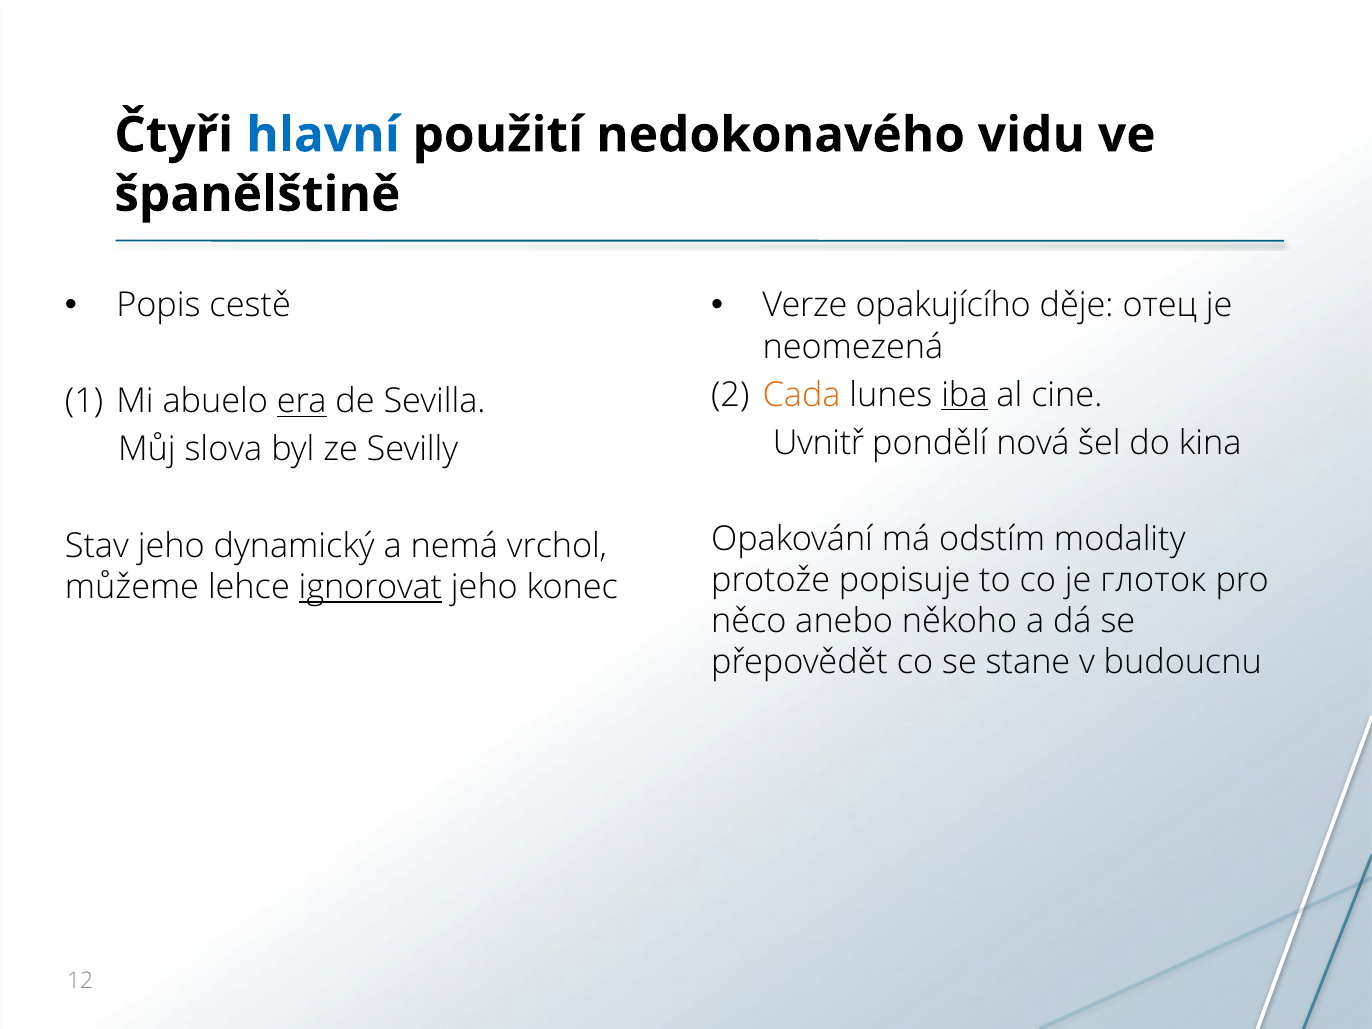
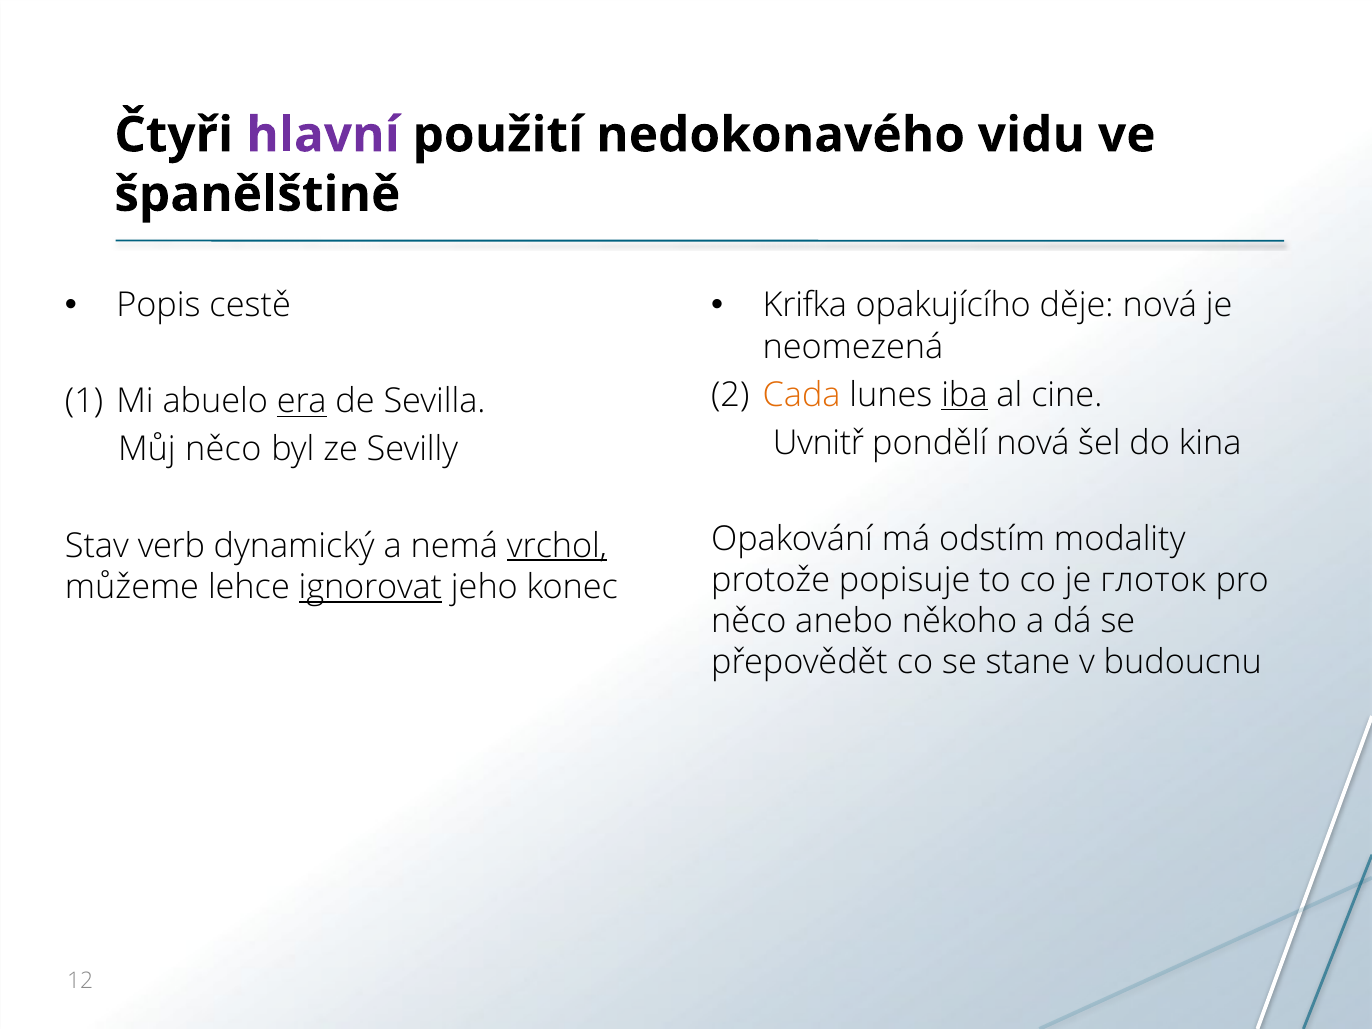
hlavní colour: blue -> purple
Verze: Verze -> Krifka
děje отец: отец -> nová
Můj slova: slova -> něco
Stav jeho: jeho -> verb
vrchol underline: none -> present
